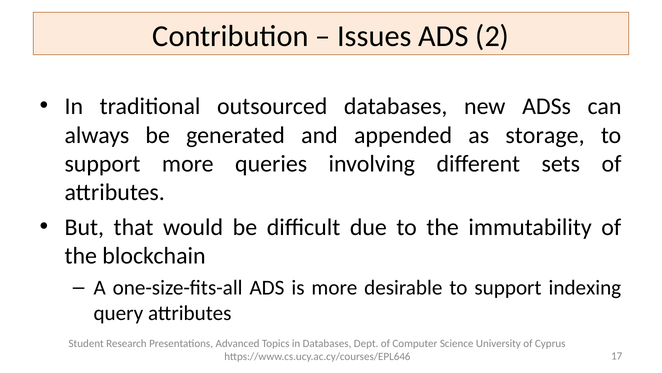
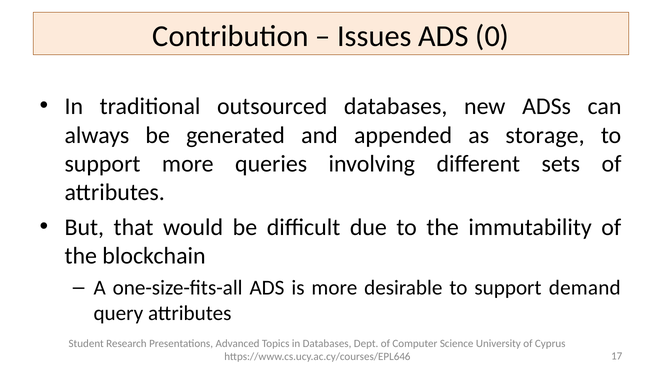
2: 2 -> 0
indexing: indexing -> demand
